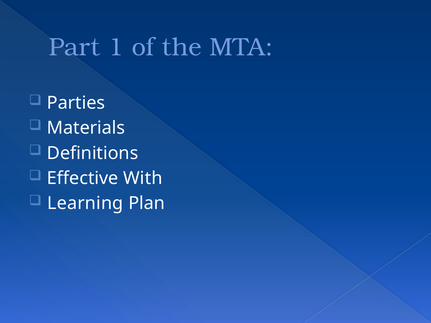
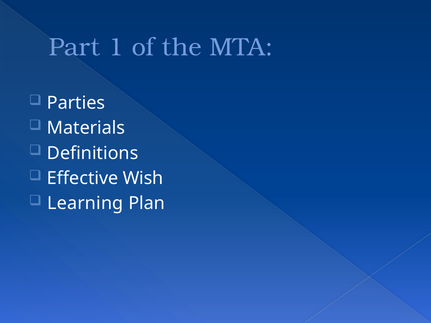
With: With -> Wish
